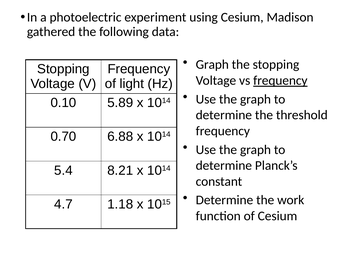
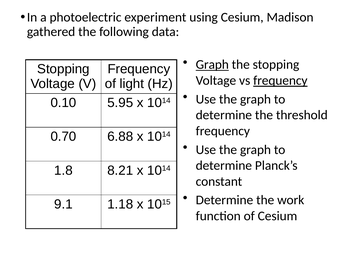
Graph at (212, 65) underline: none -> present
5.89: 5.89 -> 5.95
5.4: 5.4 -> 1.8
4.7: 4.7 -> 9.1
